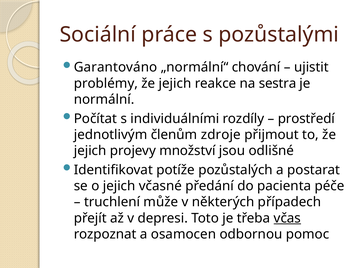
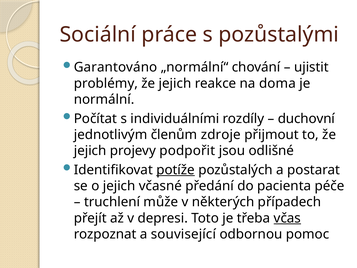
sestra: sestra -> doma
prostředí: prostředí -> duchovní
množství: množství -> podpořit
potíže underline: none -> present
osamocen: osamocen -> související
